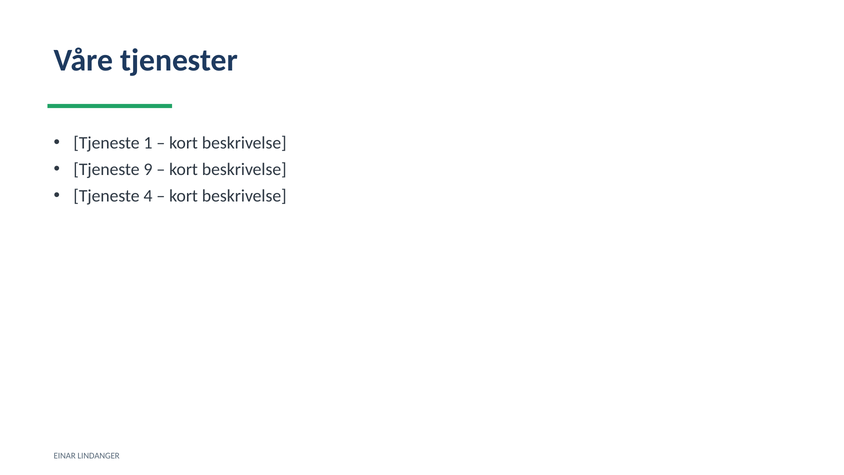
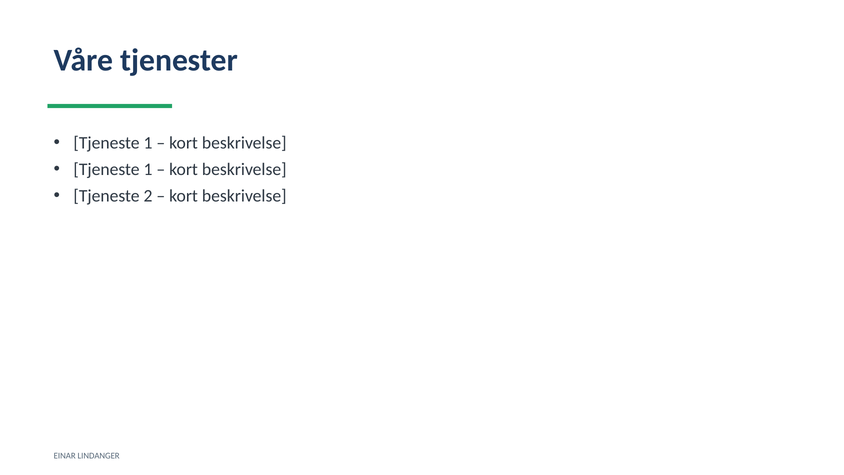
9 at (148, 169): 9 -> 1
4: 4 -> 2
